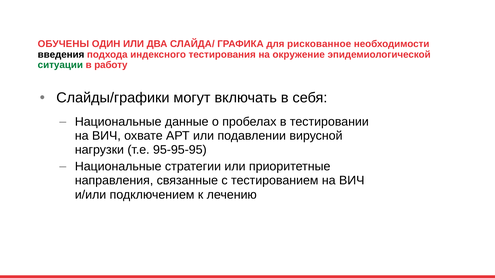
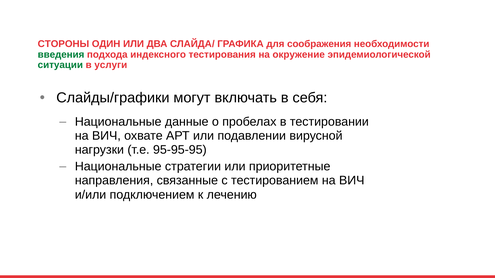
ОБУЧЕНЫ: ОБУЧЕНЫ -> СТОРОНЫ
рискованное: рискованное -> соображения
введения colour: black -> green
работу: работу -> услуги
